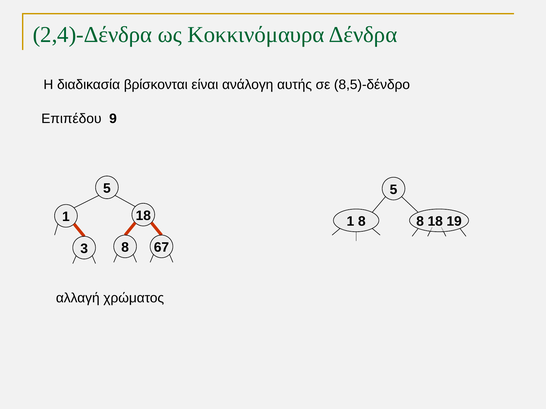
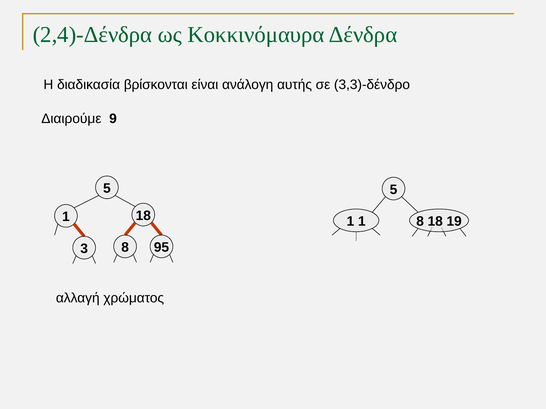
8,5)-δένδρο: 8,5)-δένδρο -> 3,3)-δένδρο
Επιπέδου: Επιπέδου -> Διαιρούμε
1 8: 8 -> 1
67: 67 -> 95
